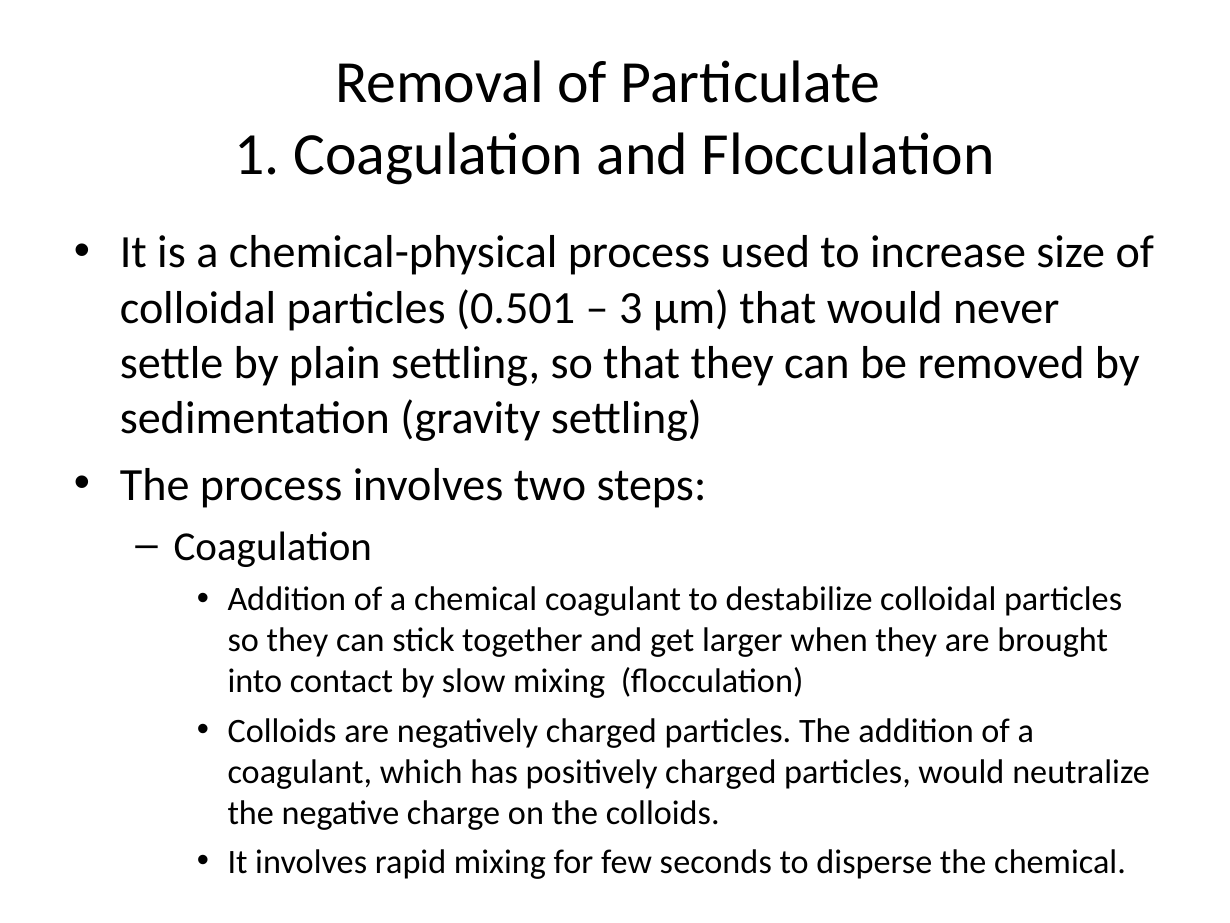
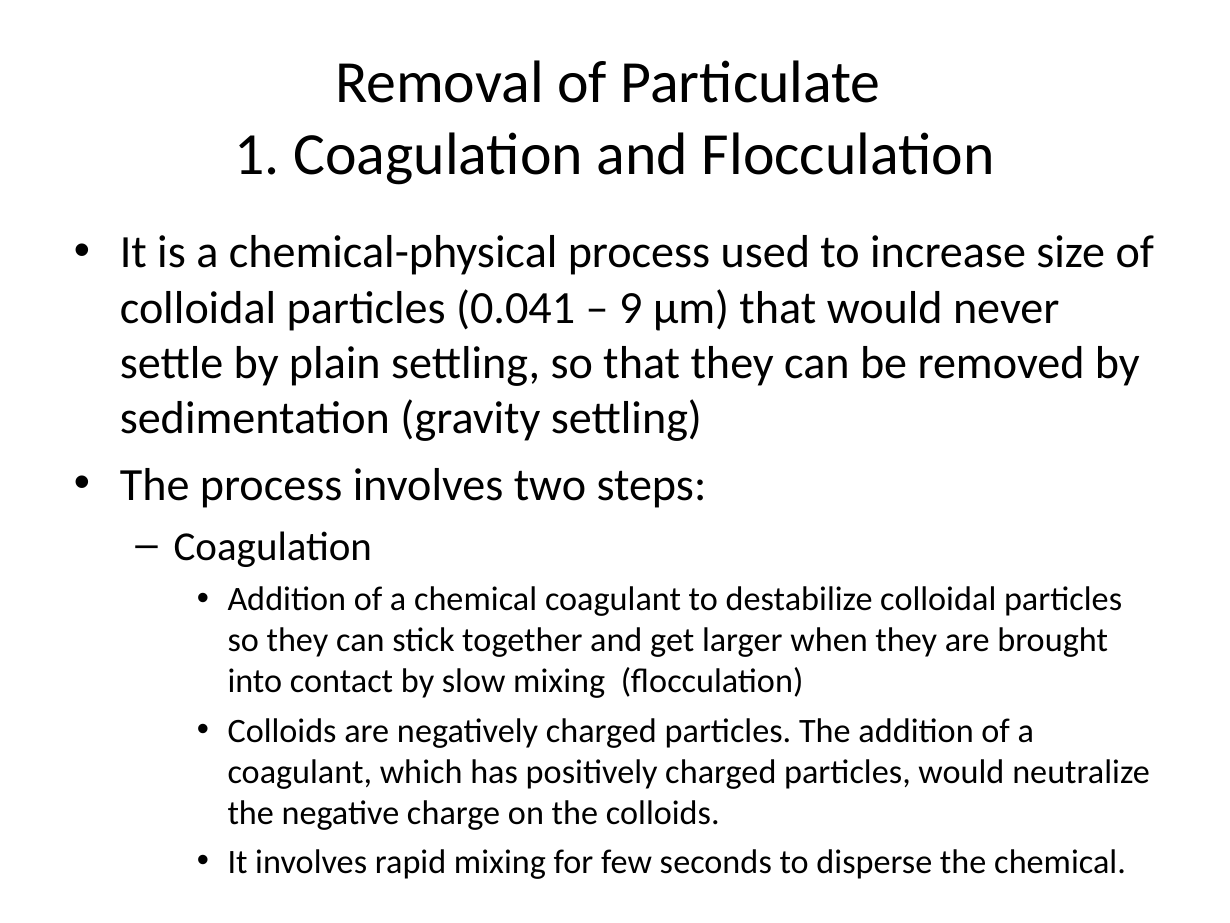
0.501: 0.501 -> 0.041
3: 3 -> 9
